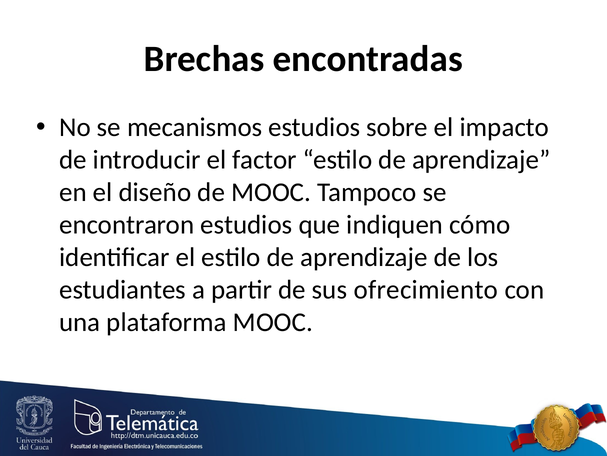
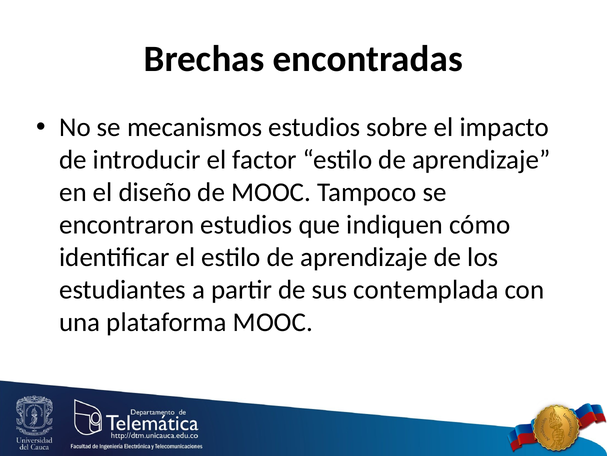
ofrecimiento: ofrecimiento -> contemplada
